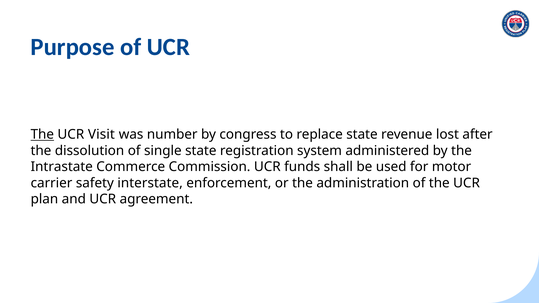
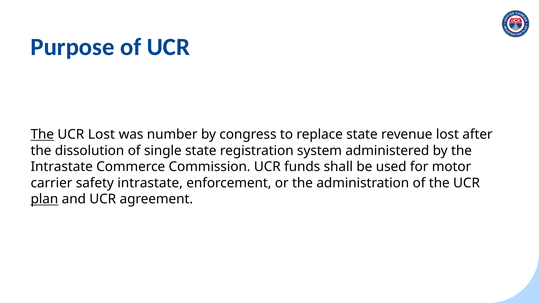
UCR Visit: Visit -> Lost
safety interstate: interstate -> intrastate
plan underline: none -> present
